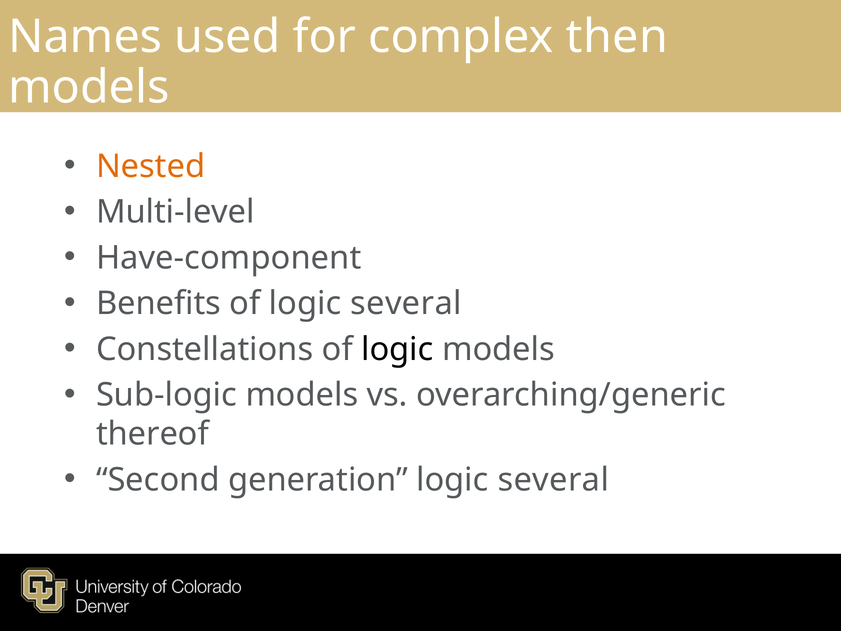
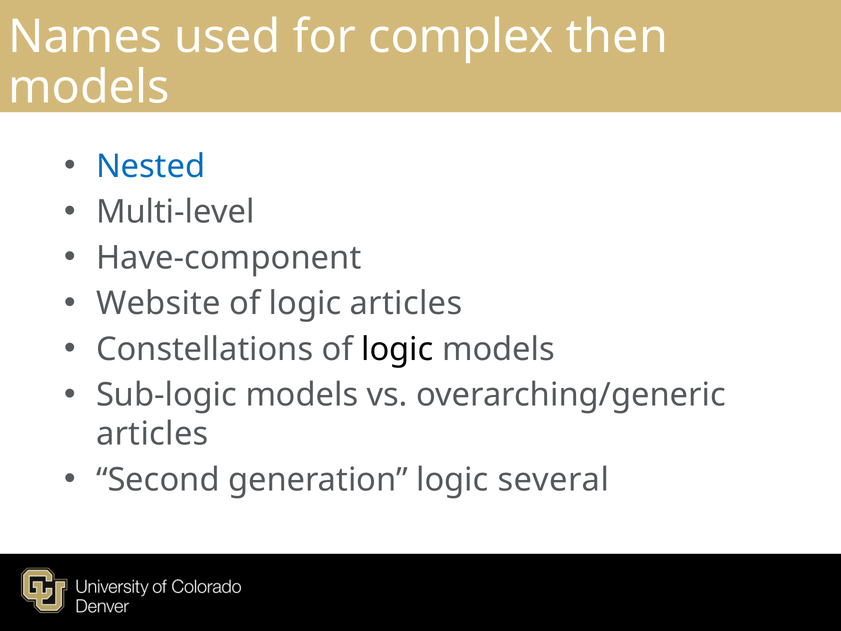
Nested colour: orange -> blue
Benefits: Benefits -> Website
of logic several: several -> articles
thereof at (152, 434): thereof -> articles
